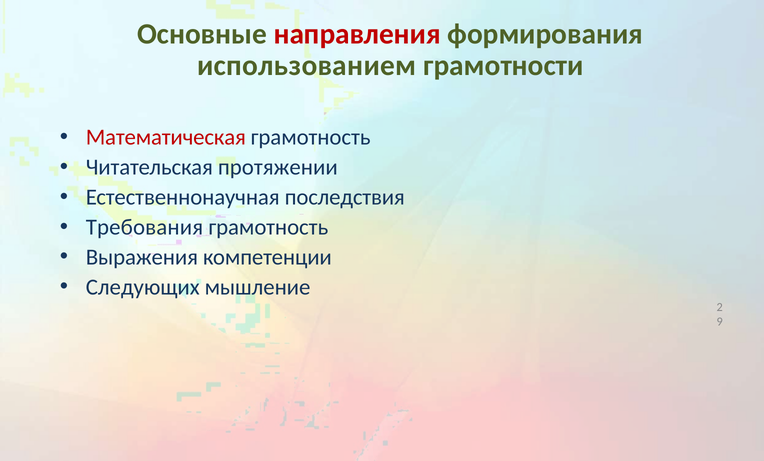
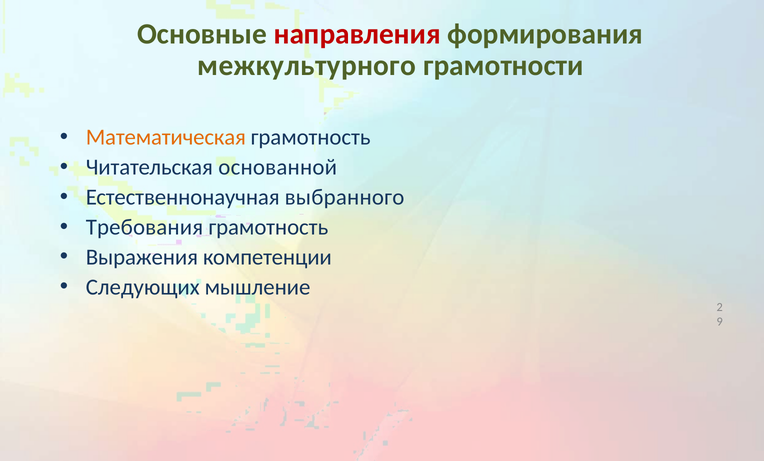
использованием: использованием -> межкультурного
Математическая colour: red -> orange
протяжении: протяжении -> основанной
последствия: последствия -> выбранного
